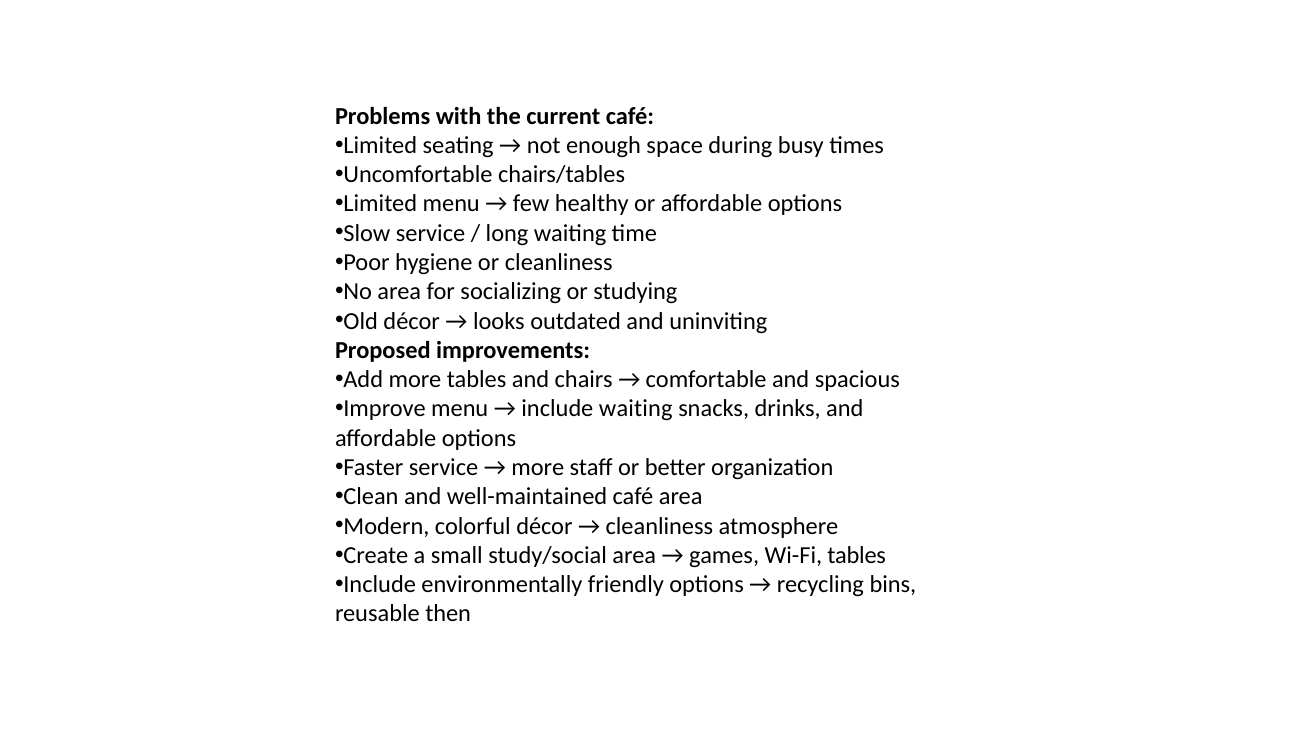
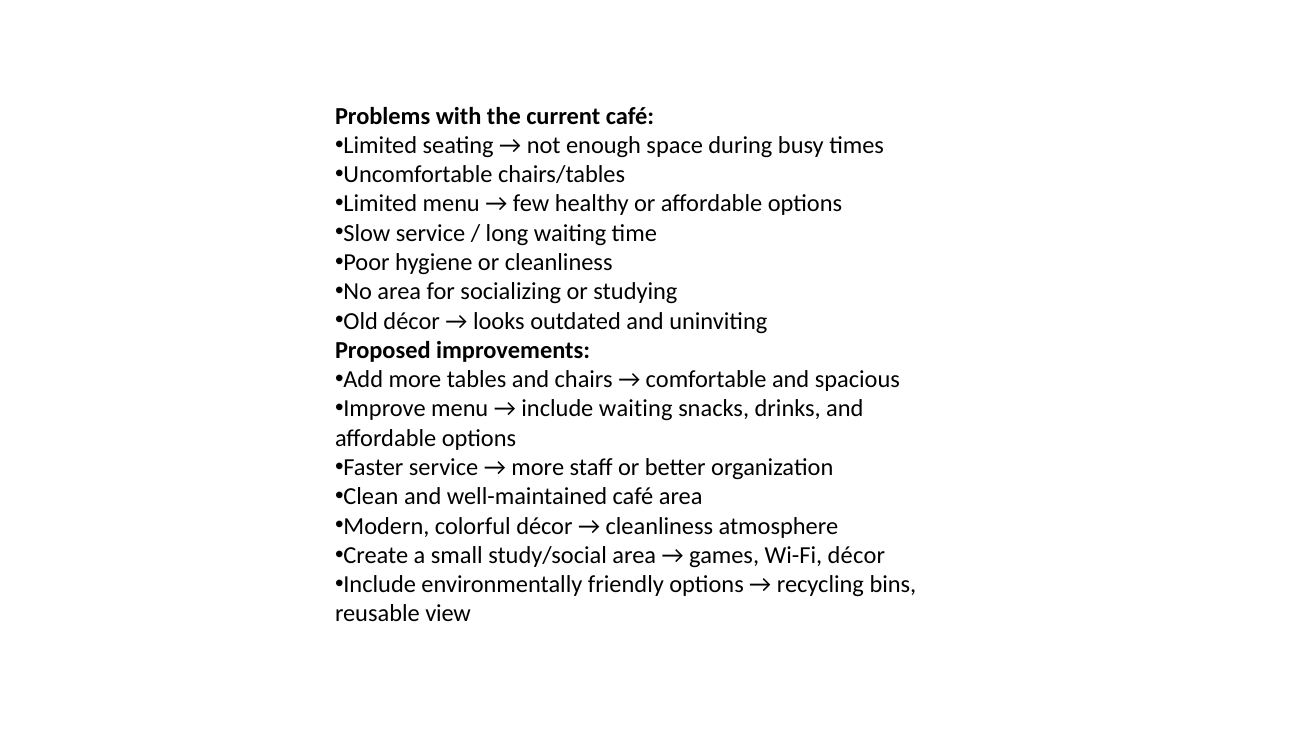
Wi-Fi tables: tables -> décor
then: then -> view
